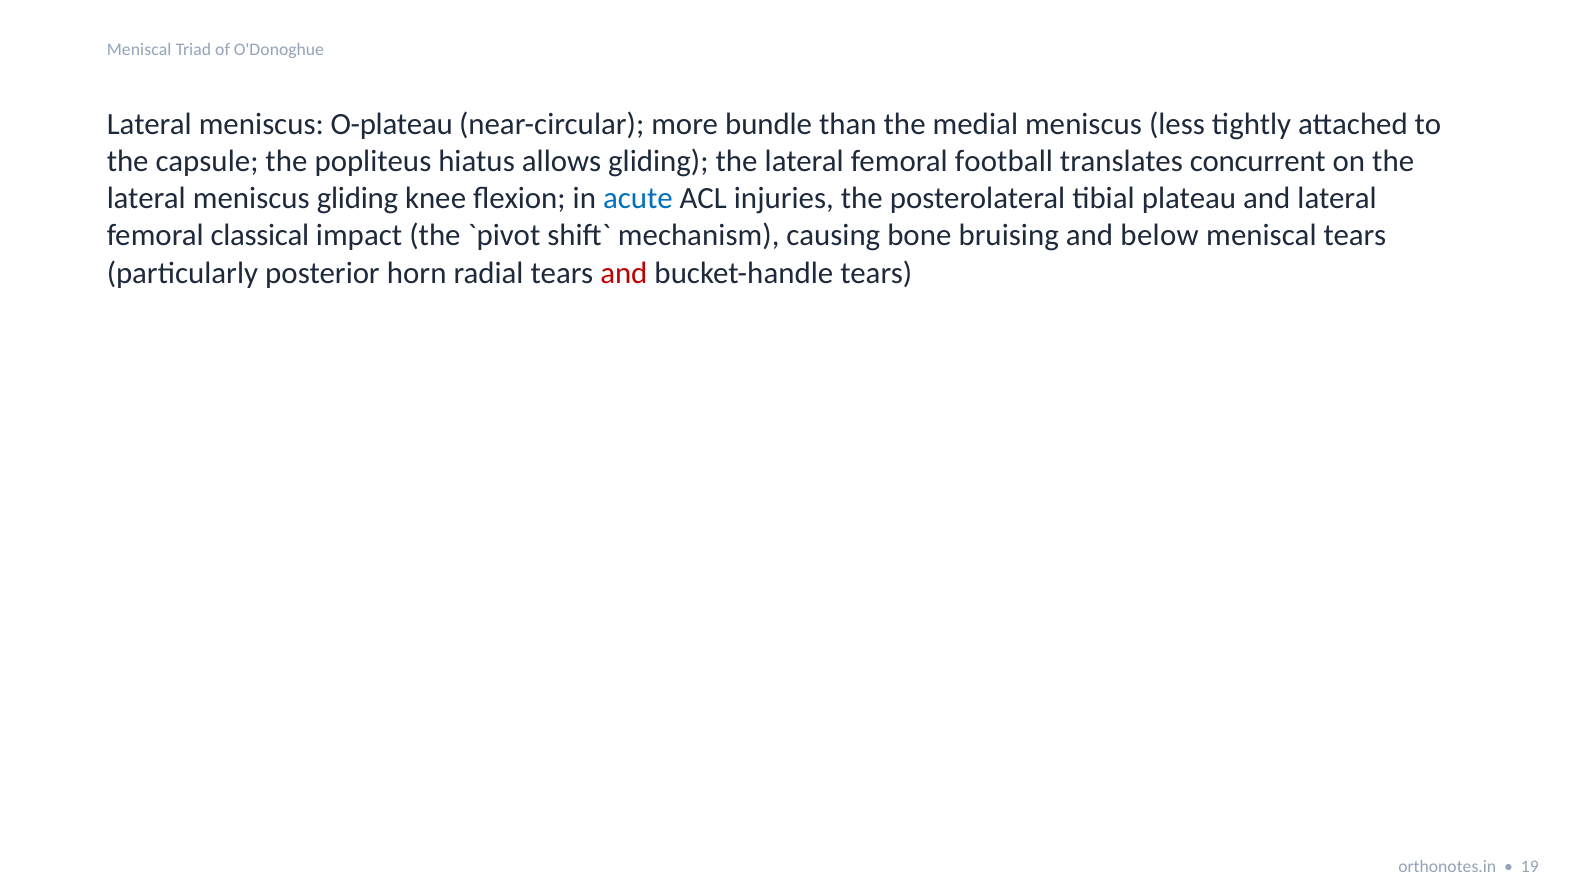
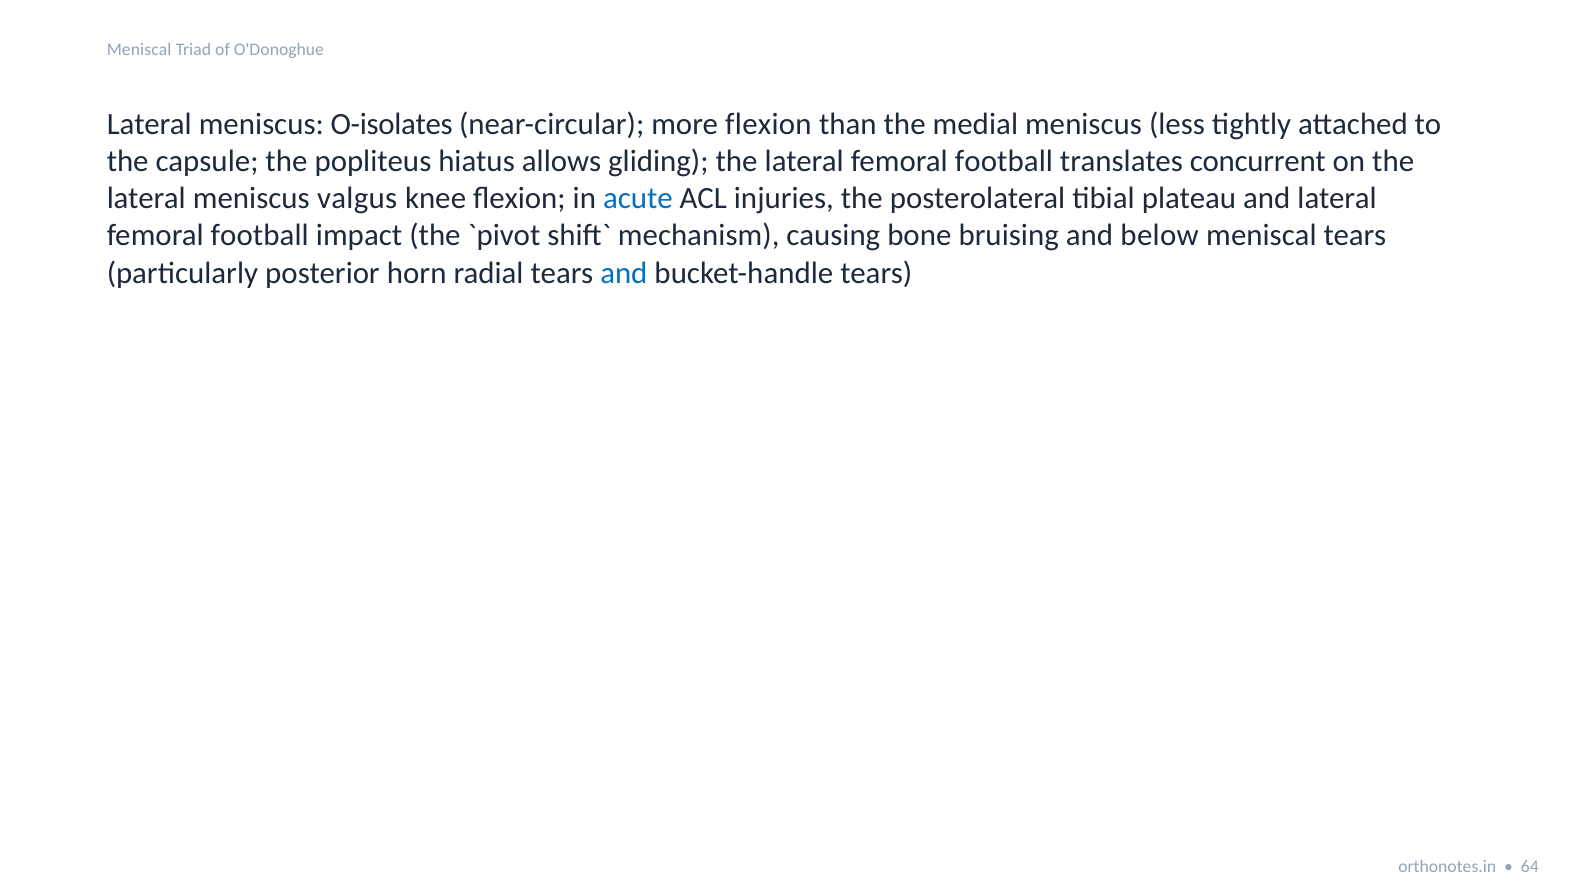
O-plateau: O-plateau -> O-isolates
more bundle: bundle -> flexion
meniscus gliding: gliding -> valgus
classical at (260, 236): classical -> football
and at (624, 273) colour: red -> blue
19: 19 -> 64
